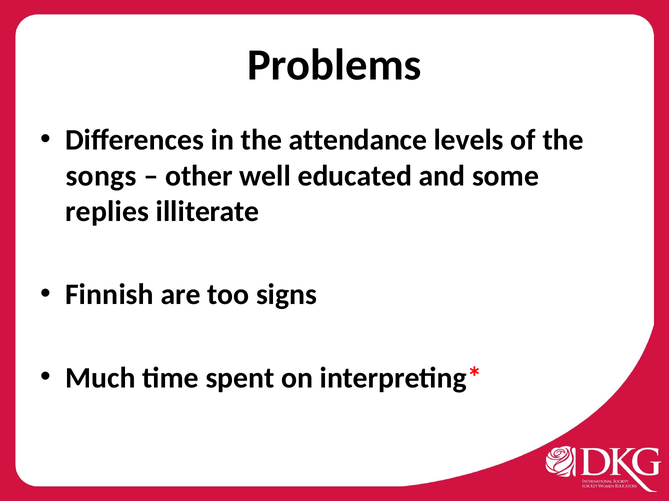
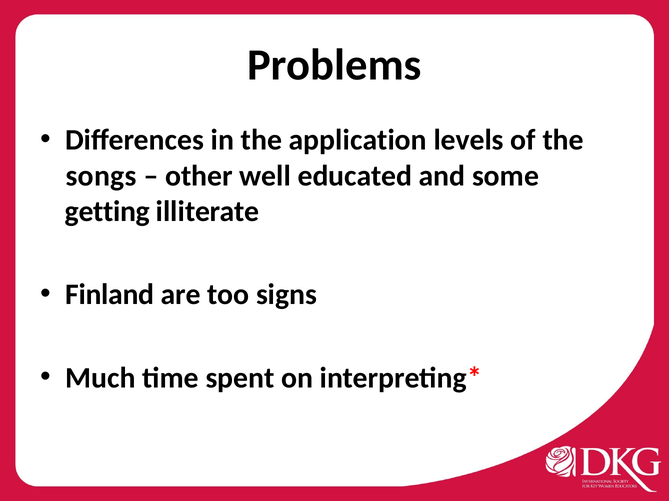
attendance: attendance -> application
replies: replies -> getting
Finnish: Finnish -> Finland
